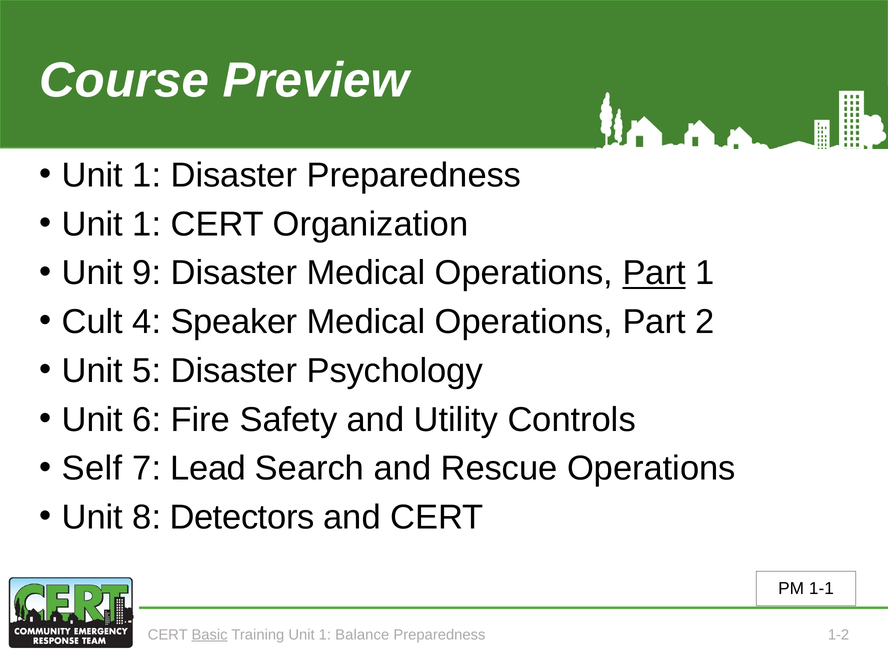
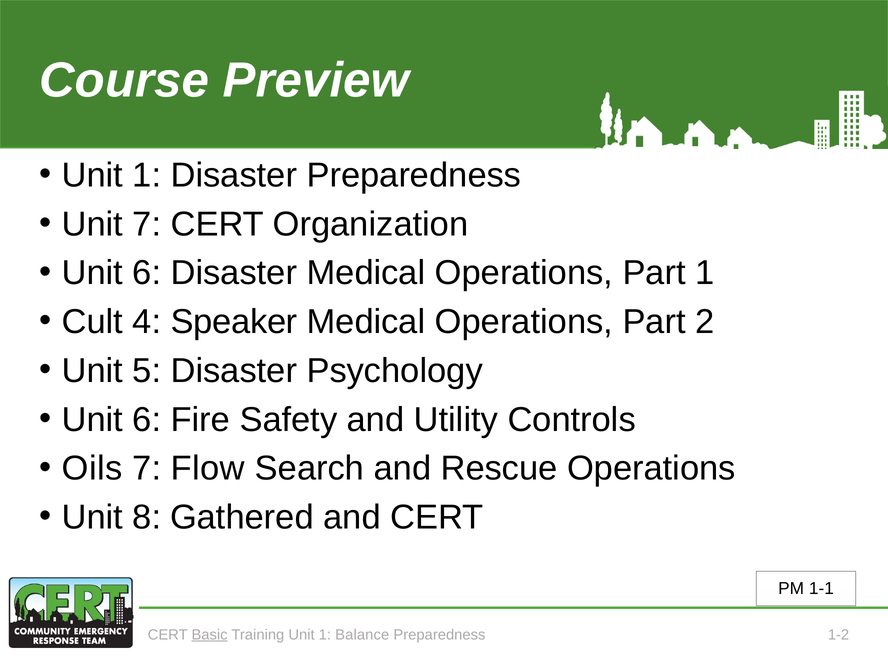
1 at (147, 224): 1 -> 7
9 at (147, 273): 9 -> 6
Part at (654, 273) underline: present -> none
Self: Self -> Oils
Lead: Lead -> Flow
Detectors: Detectors -> Gathered
